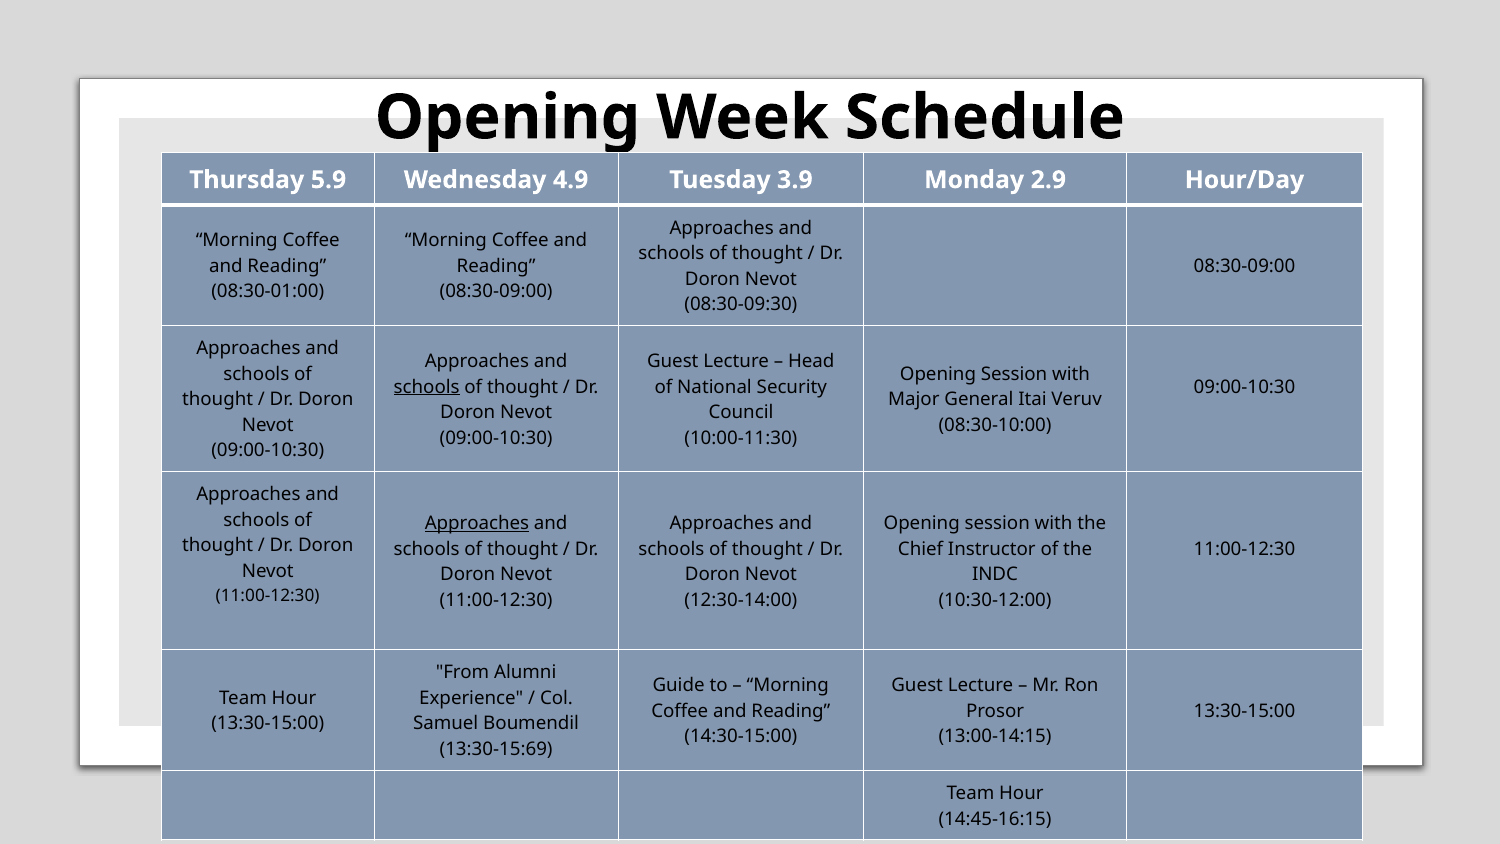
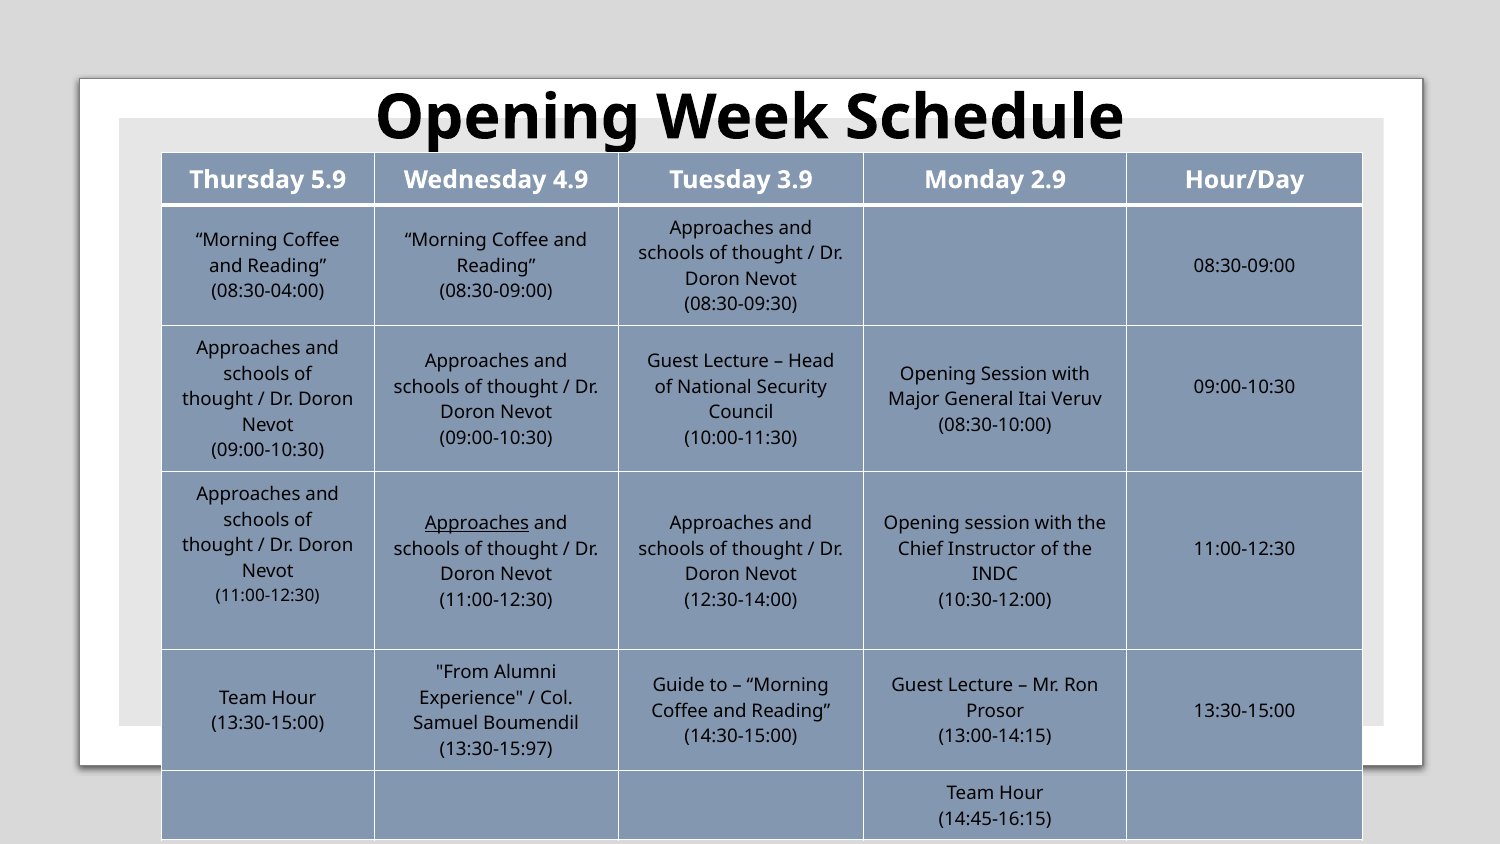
08:30-01:00: 08:30-01:00 -> 08:30-04:00
schools at (427, 387) underline: present -> none
13:30-15:69: 13:30-15:69 -> 13:30-15:97
